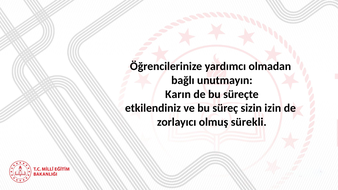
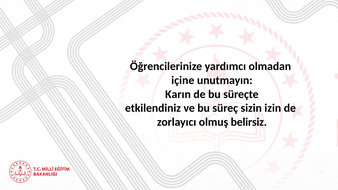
bağlı: bağlı -> içine
sürekli: sürekli -> belirsiz
